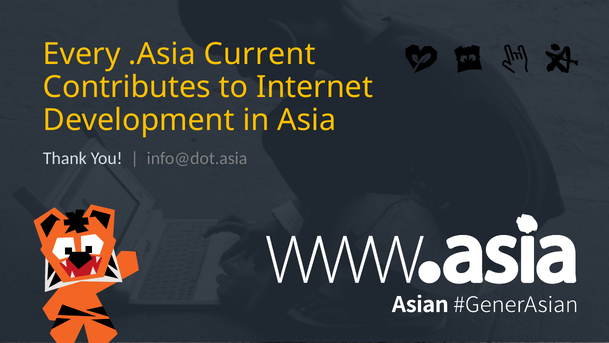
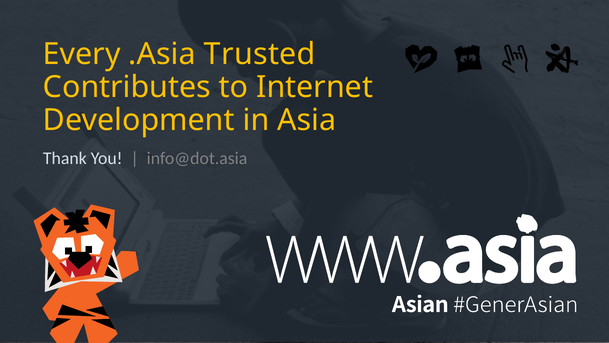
Current: Current -> Trusted
